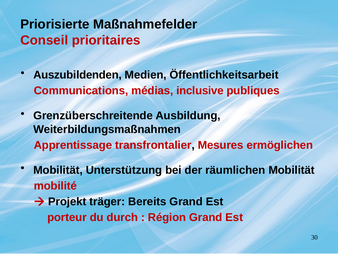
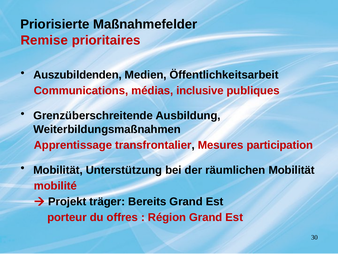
Conseil: Conseil -> Remise
ermöglichen: ermöglichen -> participation
durch: durch -> offres
